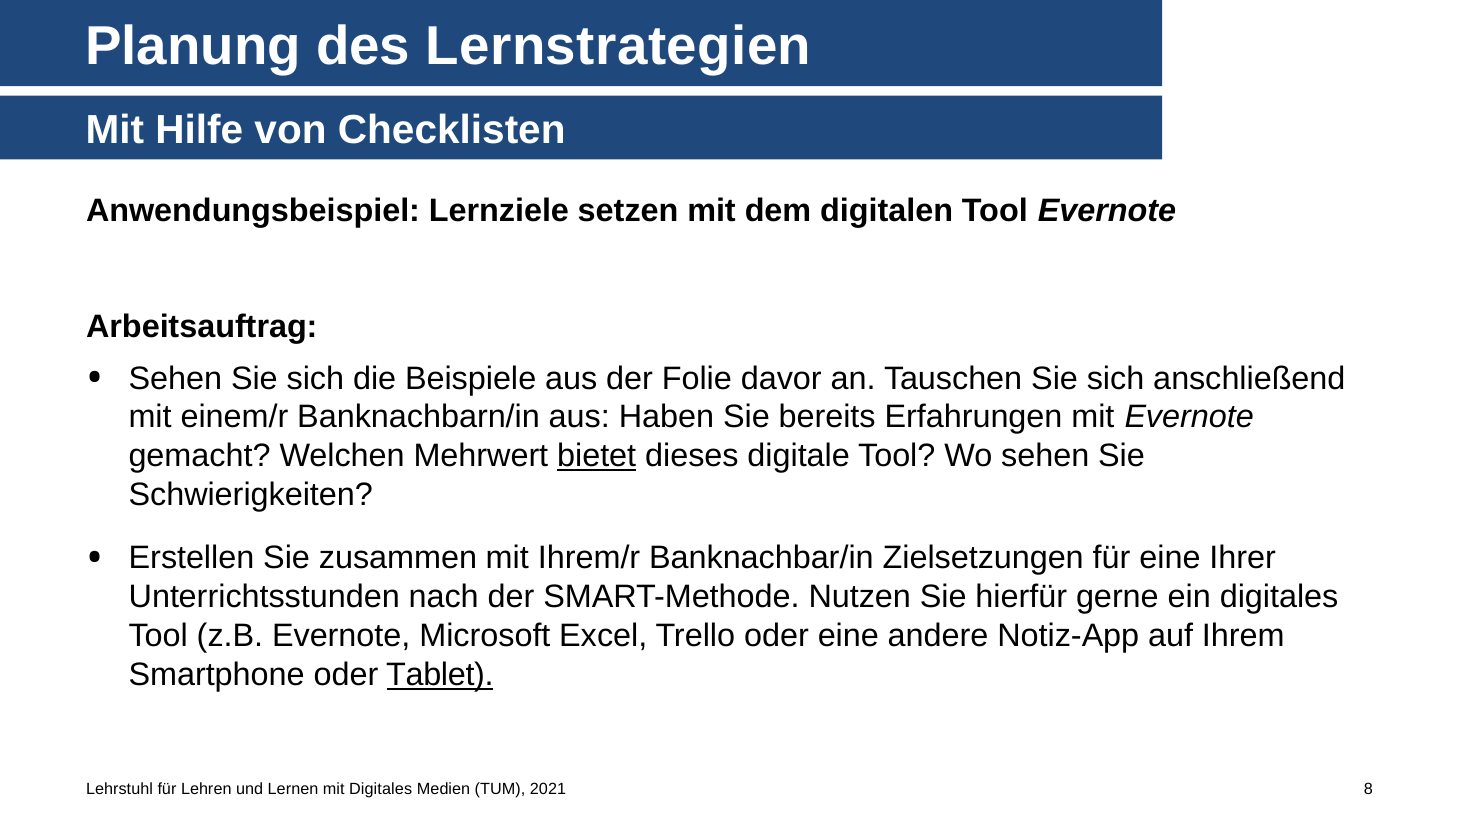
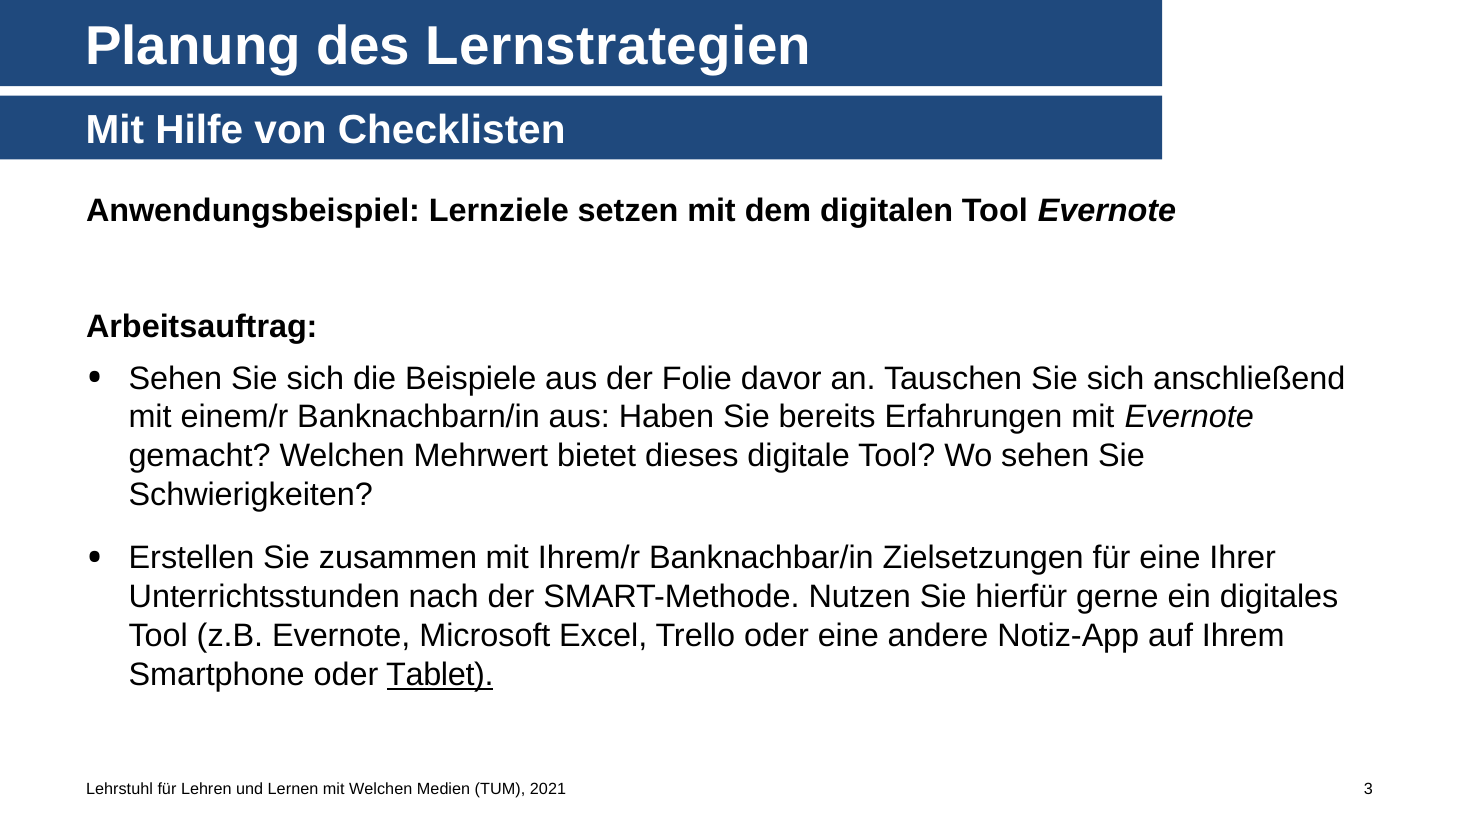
bietet underline: present -> none
mit Digitales: Digitales -> Welchen
8: 8 -> 3
